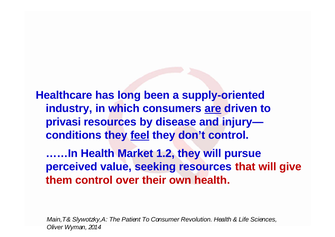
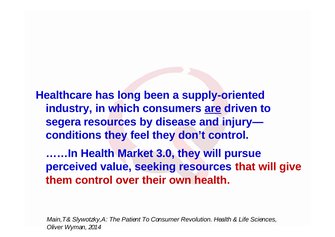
privasi: privasi -> segera
feel underline: present -> none
1.2: 1.2 -> 3.0
